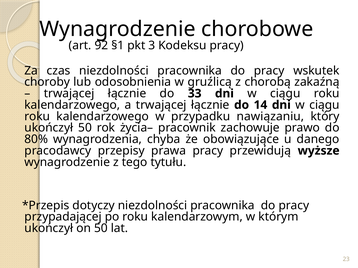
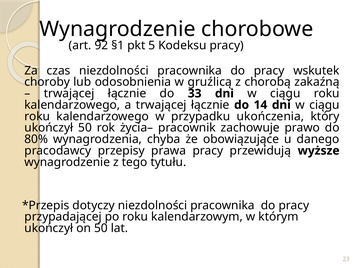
3: 3 -> 5
nawiązaniu: nawiązaniu -> ukończenia
